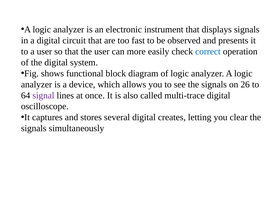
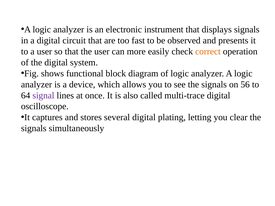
correct colour: blue -> orange
26: 26 -> 56
creates: creates -> plating
